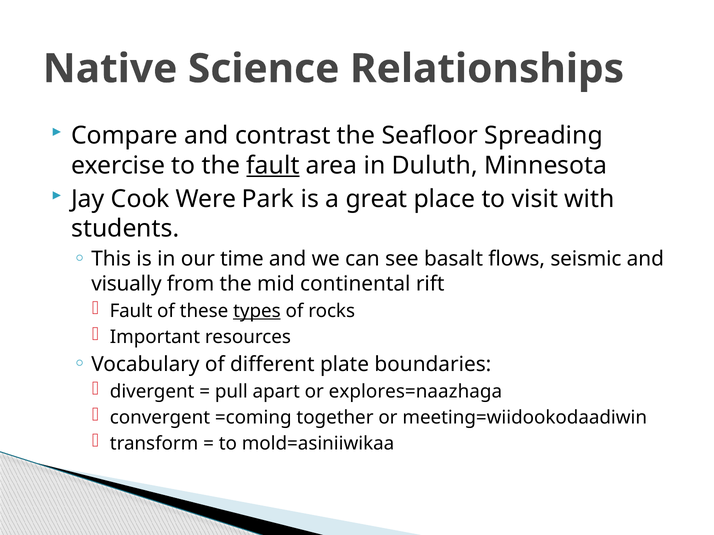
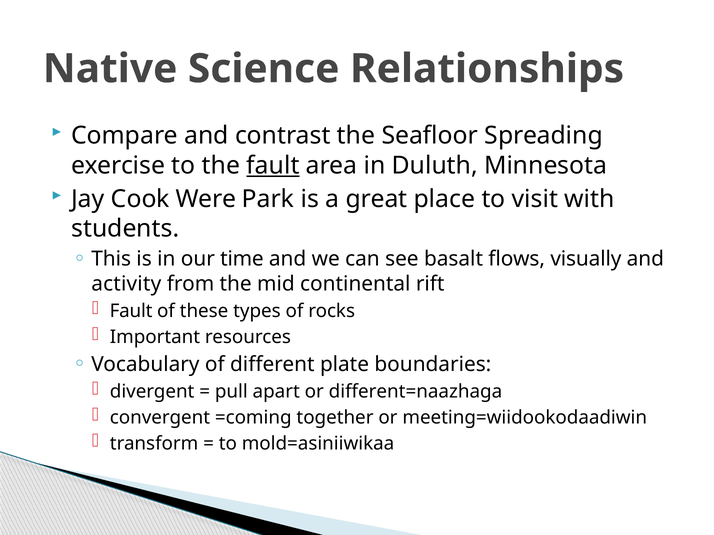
seismic: seismic -> visually
visually: visually -> activity
types underline: present -> none
explores=naazhaga: explores=naazhaga -> different=naazhaga
